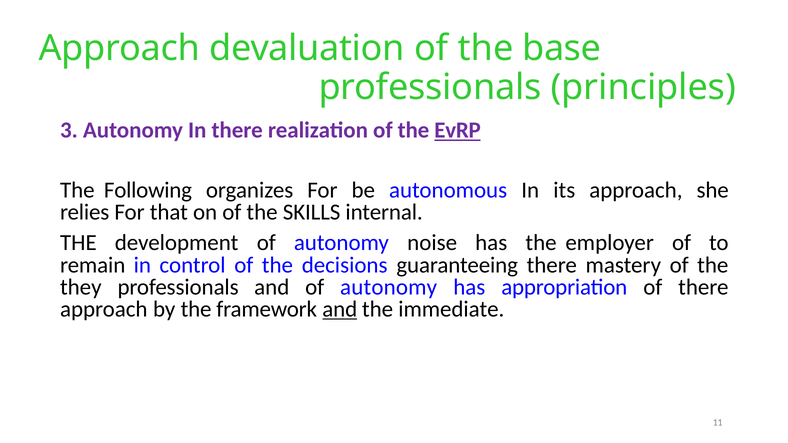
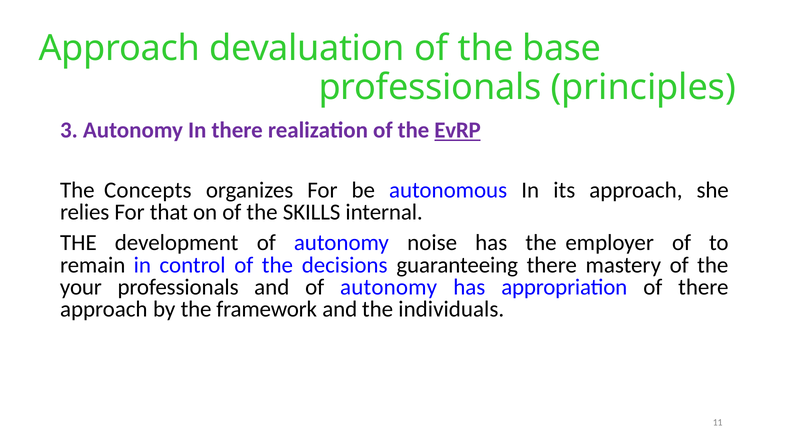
Following: Following -> Concepts
they: they -> your
and at (340, 309) underline: present -> none
immediate: immediate -> individuals
